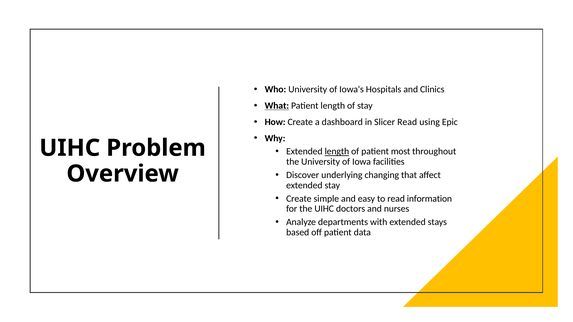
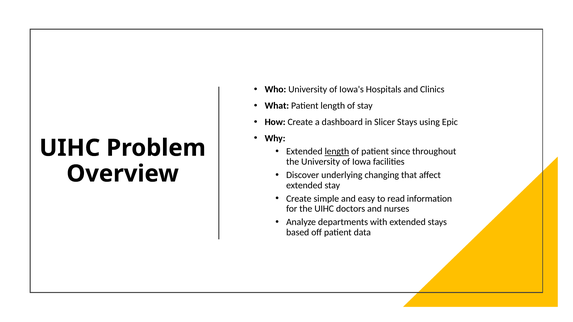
What underline: present -> none
Slicer Read: Read -> Stays
most: most -> since
